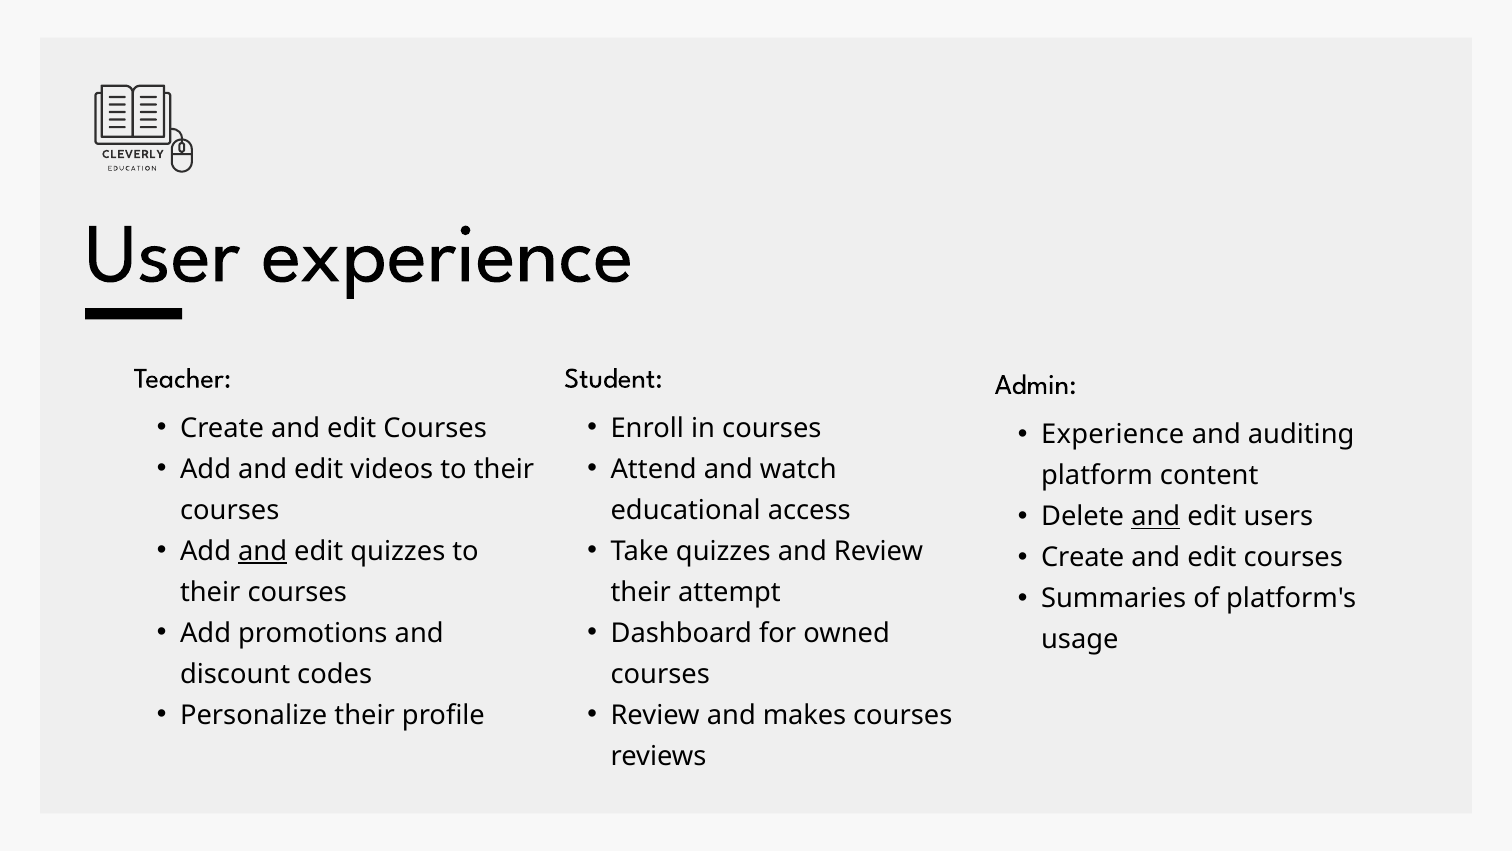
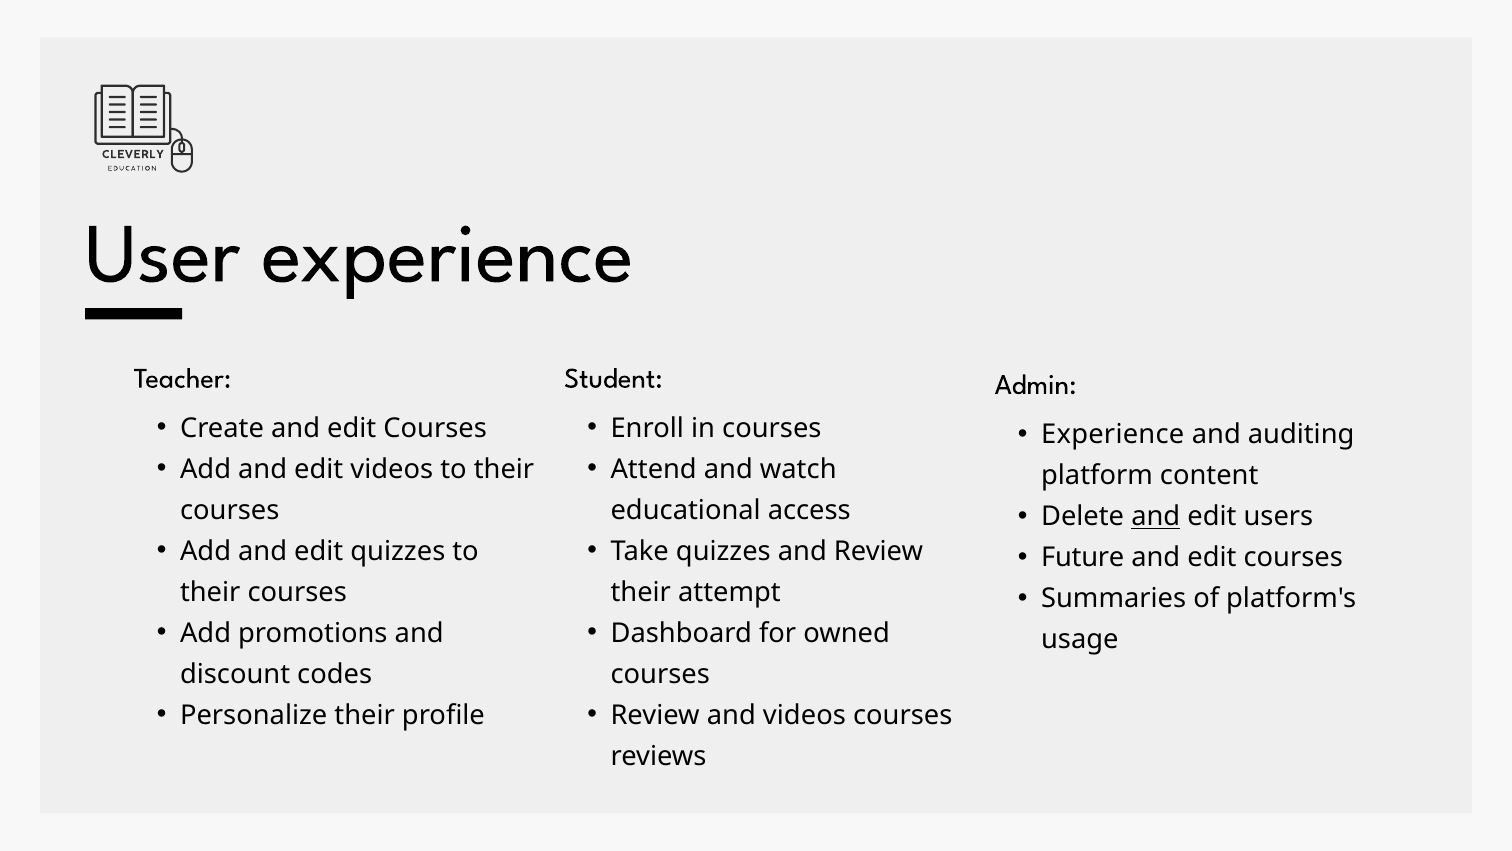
and at (263, 551) underline: present -> none
Create at (1083, 557): Create -> Future
and makes: makes -> videos
